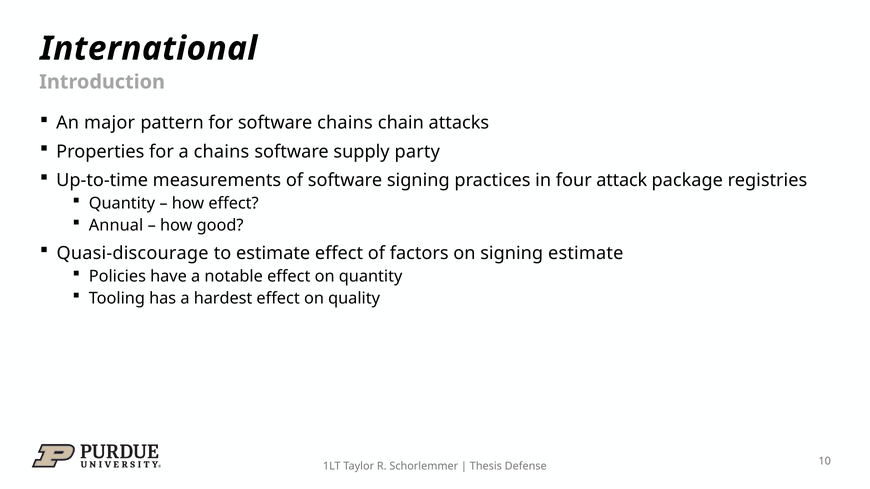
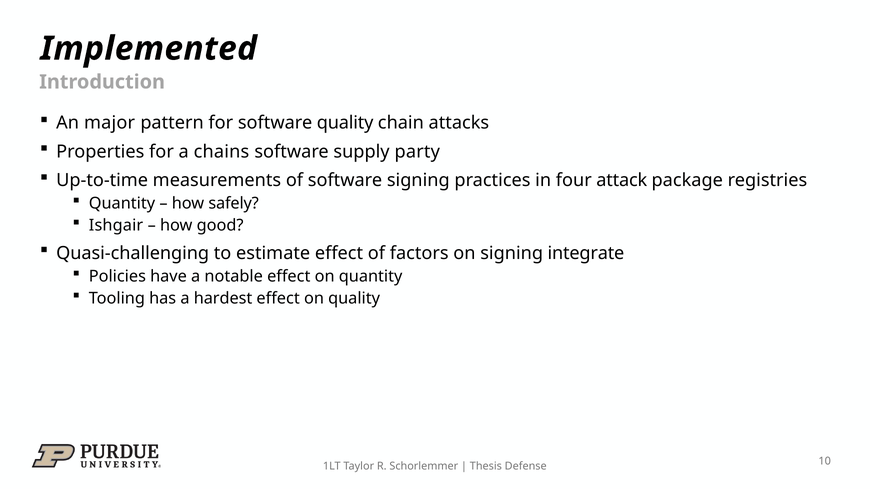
International: International -> Implemented
software chains: chains -> quality
how effect: effect -> safely
Annual: Annual -> Ishgair
Quasi-discourage: Quasi-discourage -> Quasi-challenging
signing estimate: estimate -> integrate
